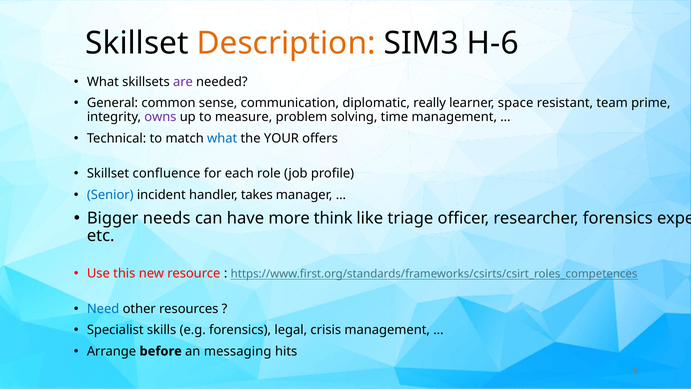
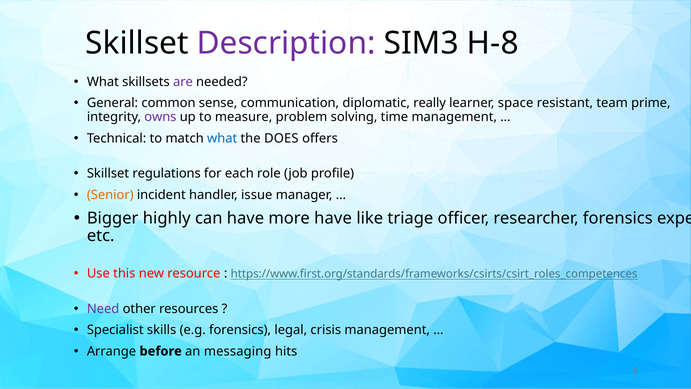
Description colour: orange -> purple
H-6: H-6 -> H-8
YOUR: YOUR -> DOES
confluence: confluence -> regulations
Senior colour: blue -> orange
takes: takes -> issue
needs: needs -> highly
more think: think -> have
Need colour: blue -> purple
